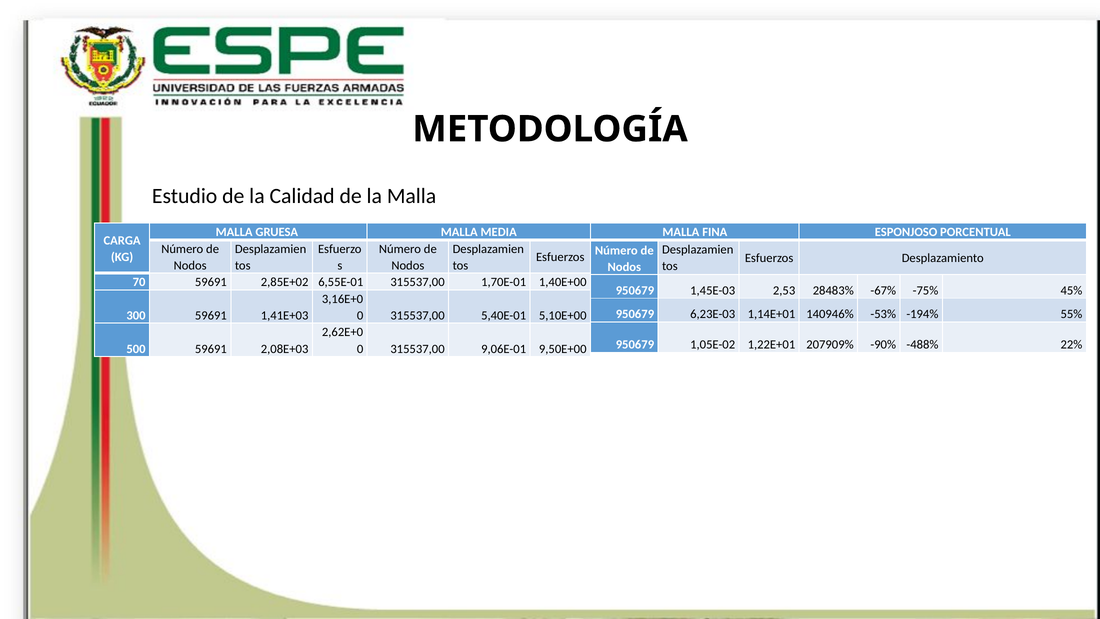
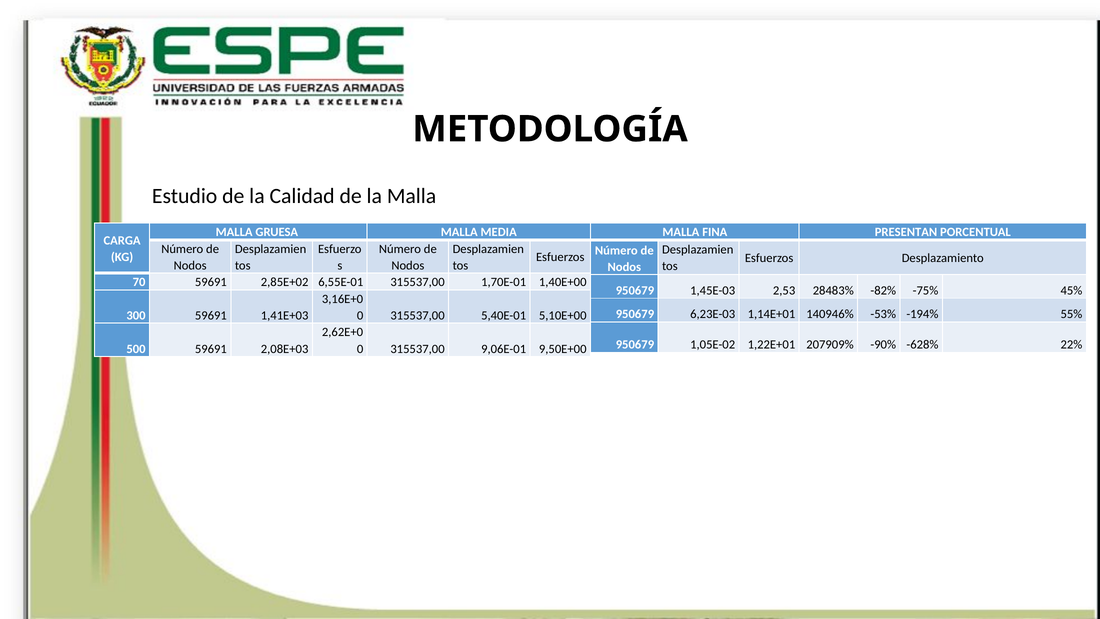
ESPONJOSO: ESPONJOSO -> PRESENTAN
-67%: -67% -> -82%
-488%: -488% -> -628%
